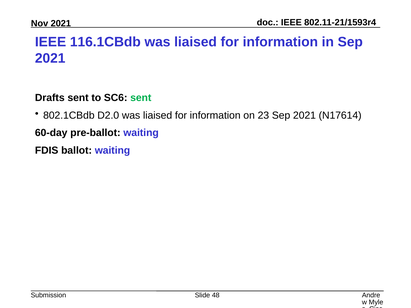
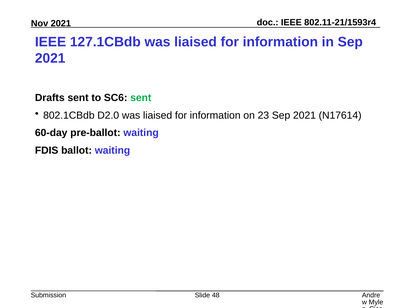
116.1CBdb: 116.1CBdb -> 127.1CBdb
